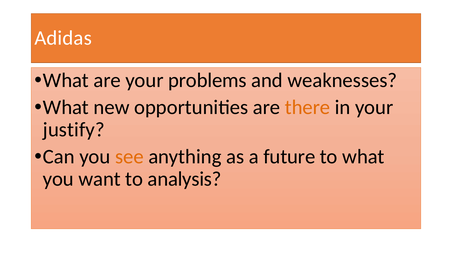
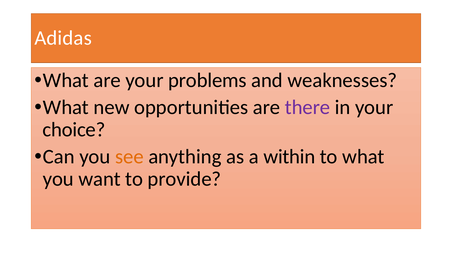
there colour: orange -> purple
justify: justify -> choice
future: future -> within
analysis: analysis -> provide
